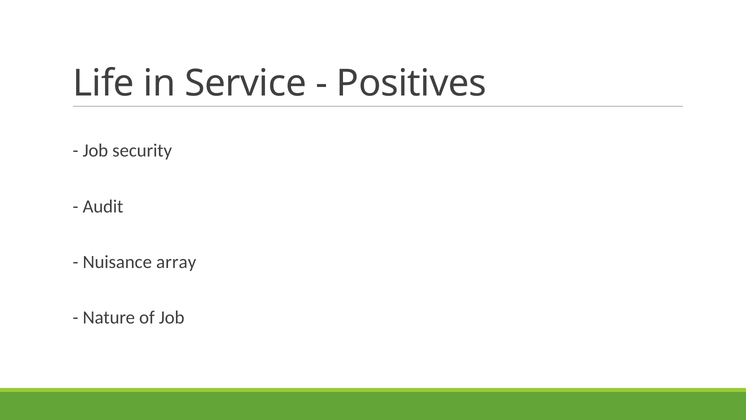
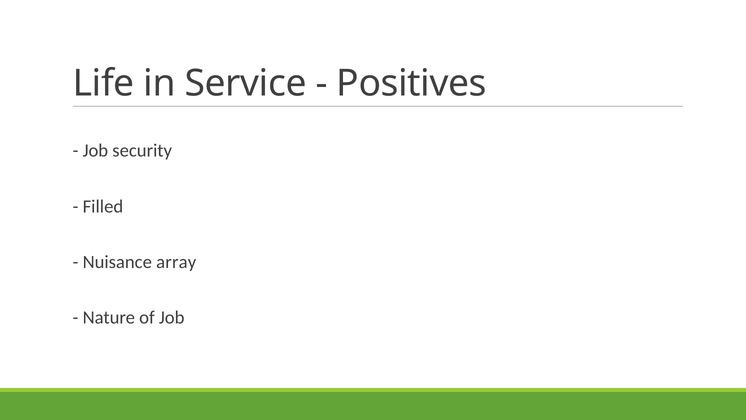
Audit: Audit -> Filled
